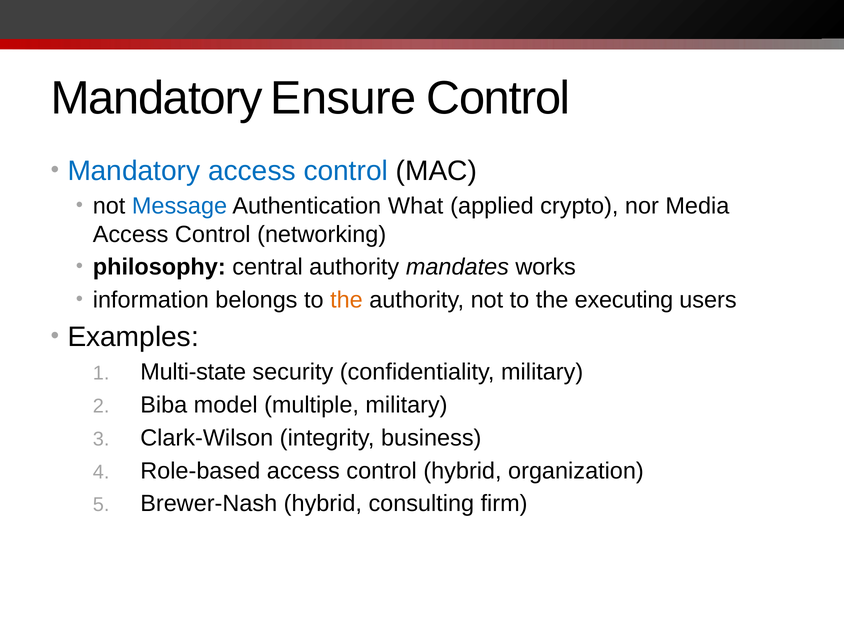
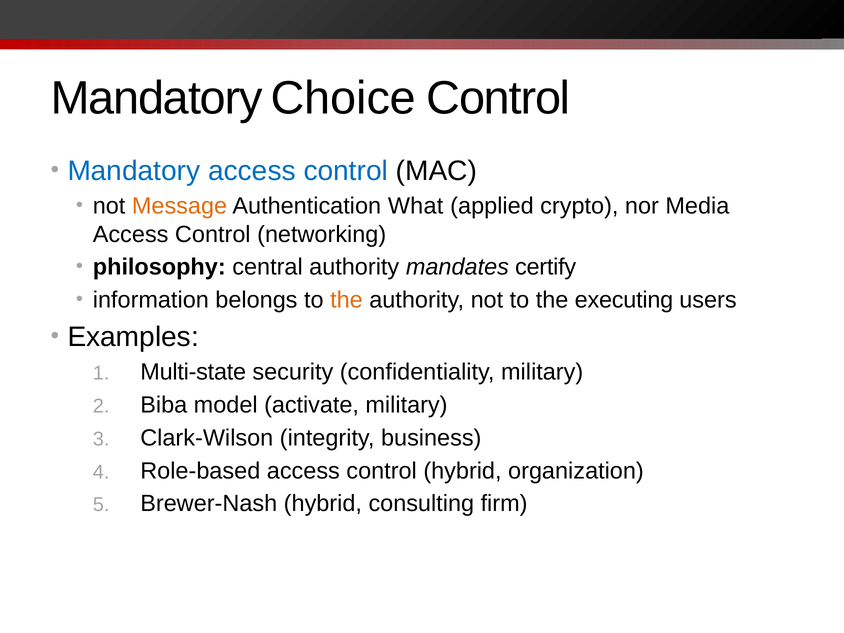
Ensure: Ensure -> Choice
Message colour: blue -> orange
works: works -> certify
multiple: multiple -> activate
